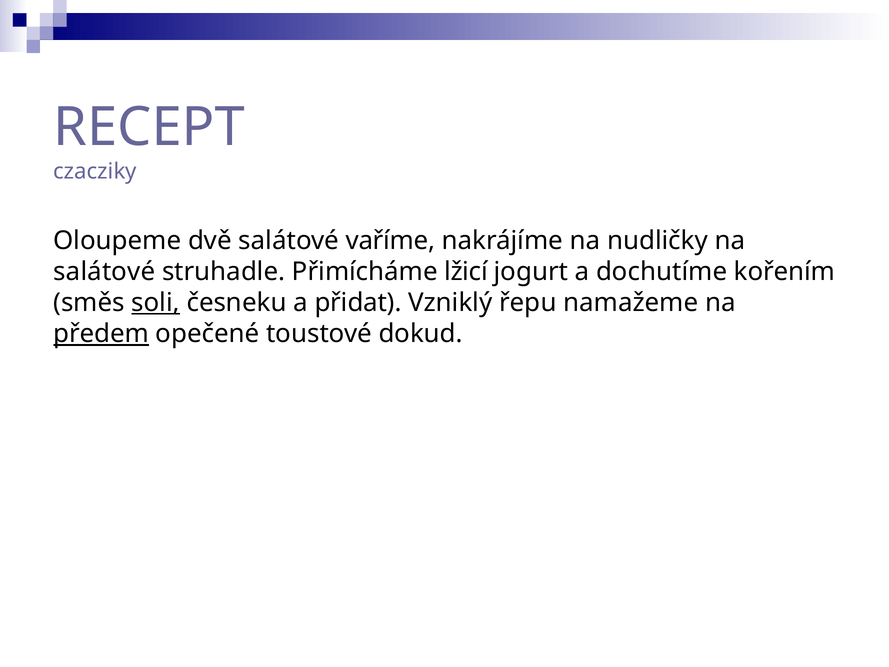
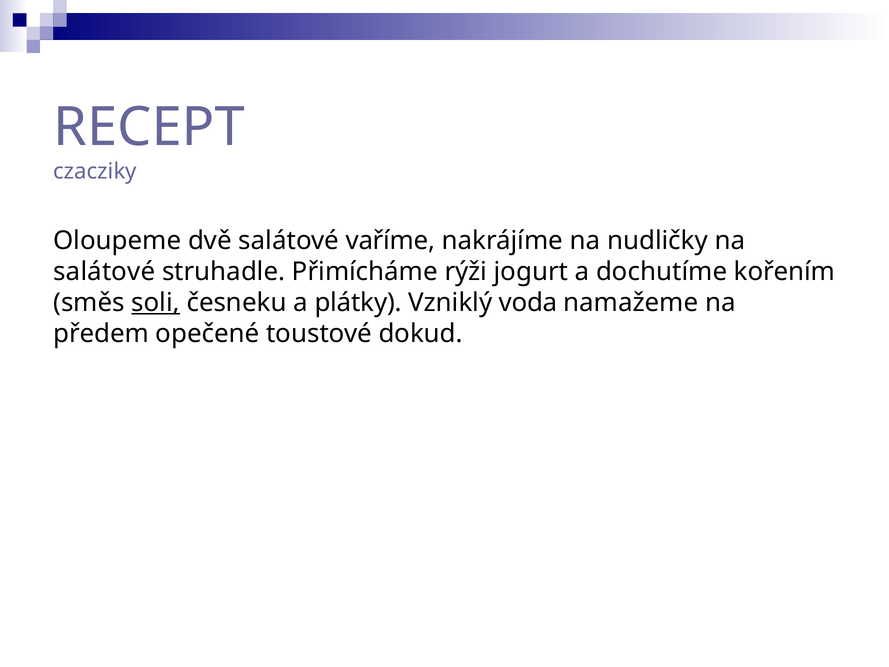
lžicí: lžicí -> rýži
přidat: přidat -> plátky
řepu: řepu -> voda
předem underline: present -> none
